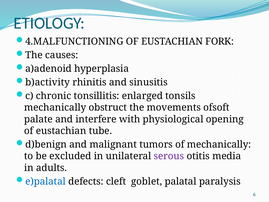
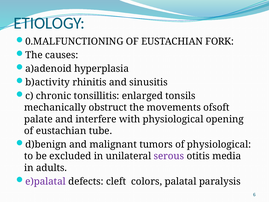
4.MALFUNCTIONING: 4.MALFUNCTIONING -> 0.MALFUNCTIONING
of mechanically: mechanically -> physiological
e)palatal colour: blue -> purple
goblet: goblet -> colors
